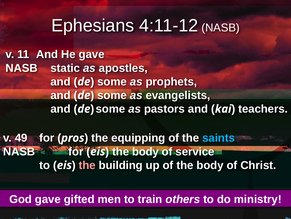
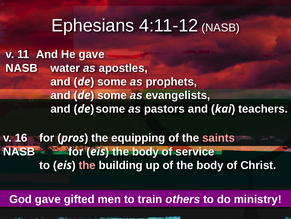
static: static -> water
49: 49 -> 16
saints colour: light blue -> pink
